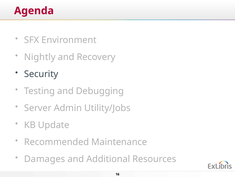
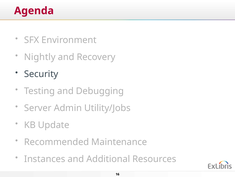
Damages: Damages -> Instances
